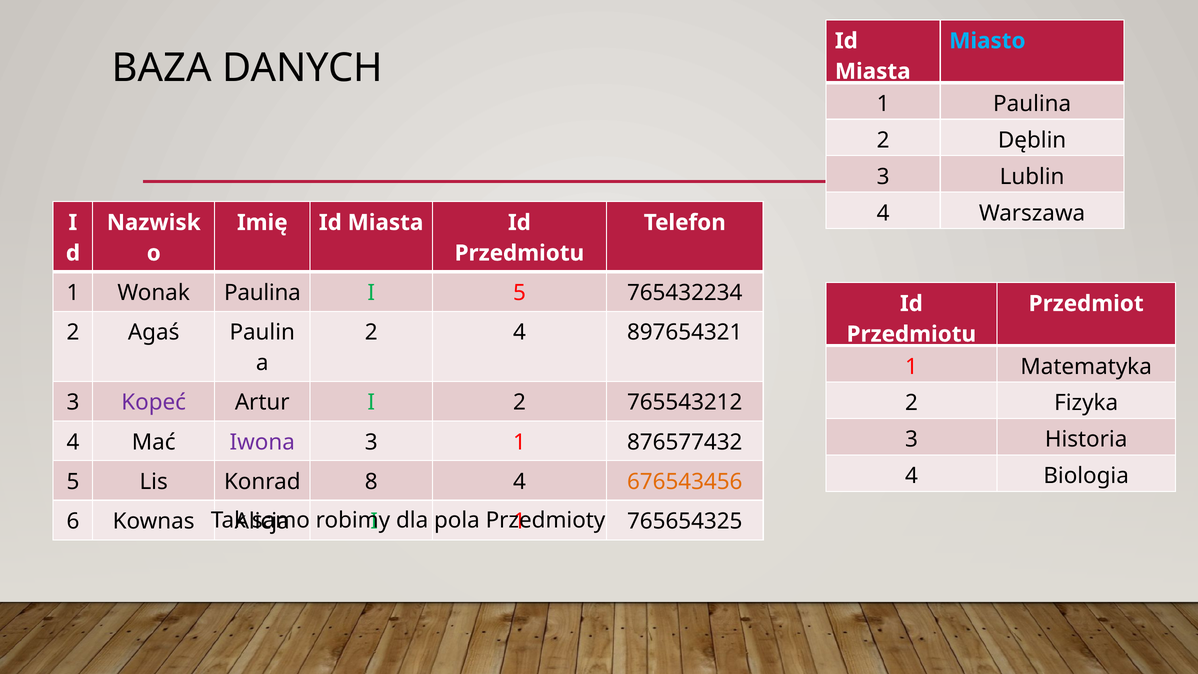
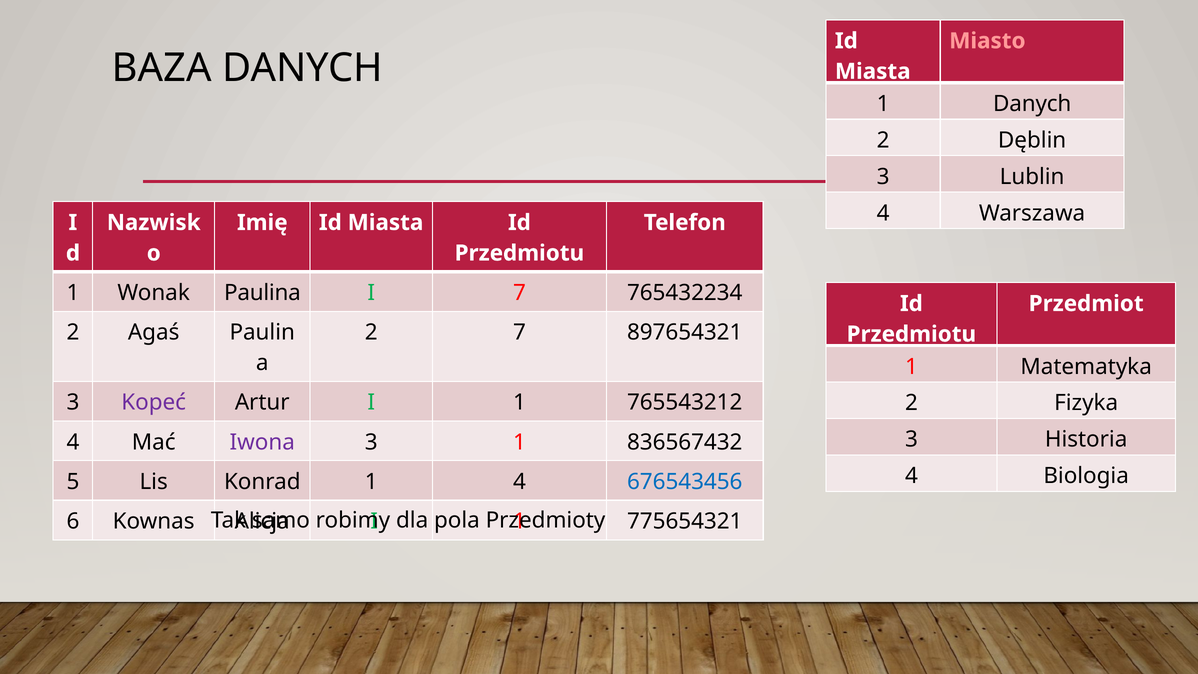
Miasto colour: light blue -> pink
1 Paulina: Paulina -> Danych
I 5: 5 -> 7
2 4: 4 -> 7
Artur I 2: 2 -> 1
876577432: 876577432 -> 836567432
Konrad 8: 8 -> 1
676543456 colour: orange -> blue
765654325: 765654325 -> 775654321
